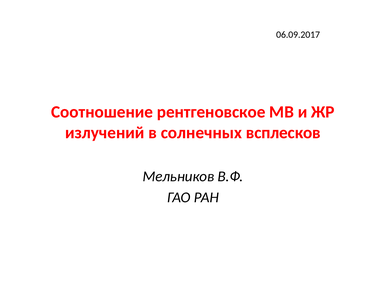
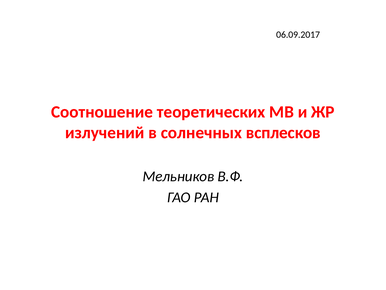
рентгеновское: рентгеновское -> теоретических
